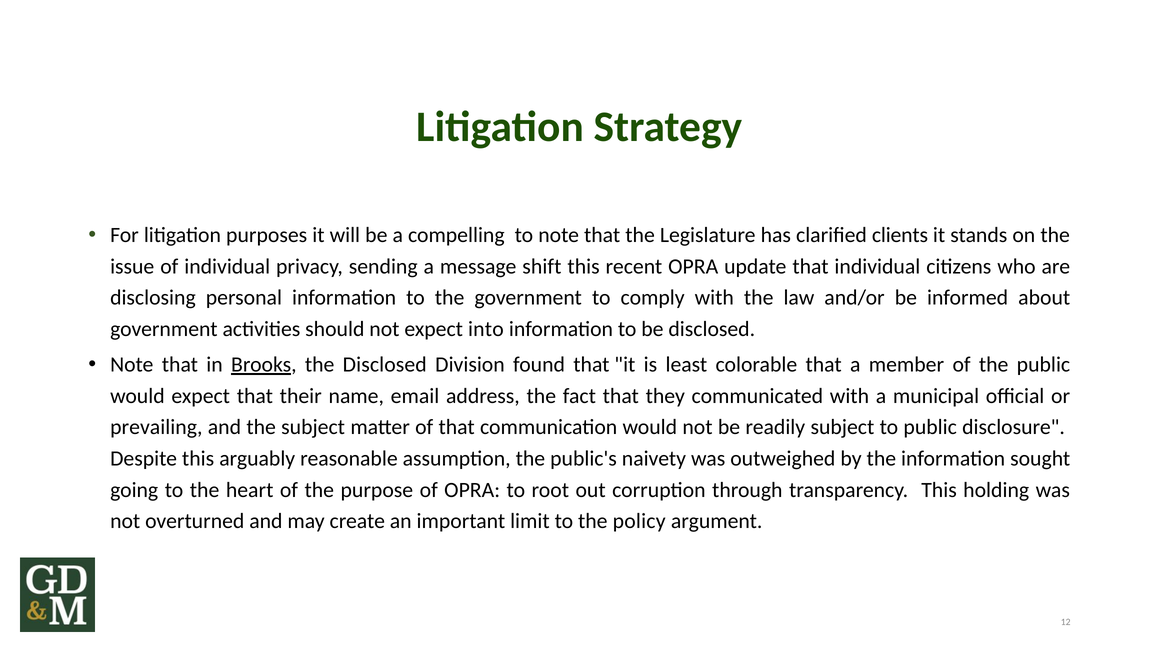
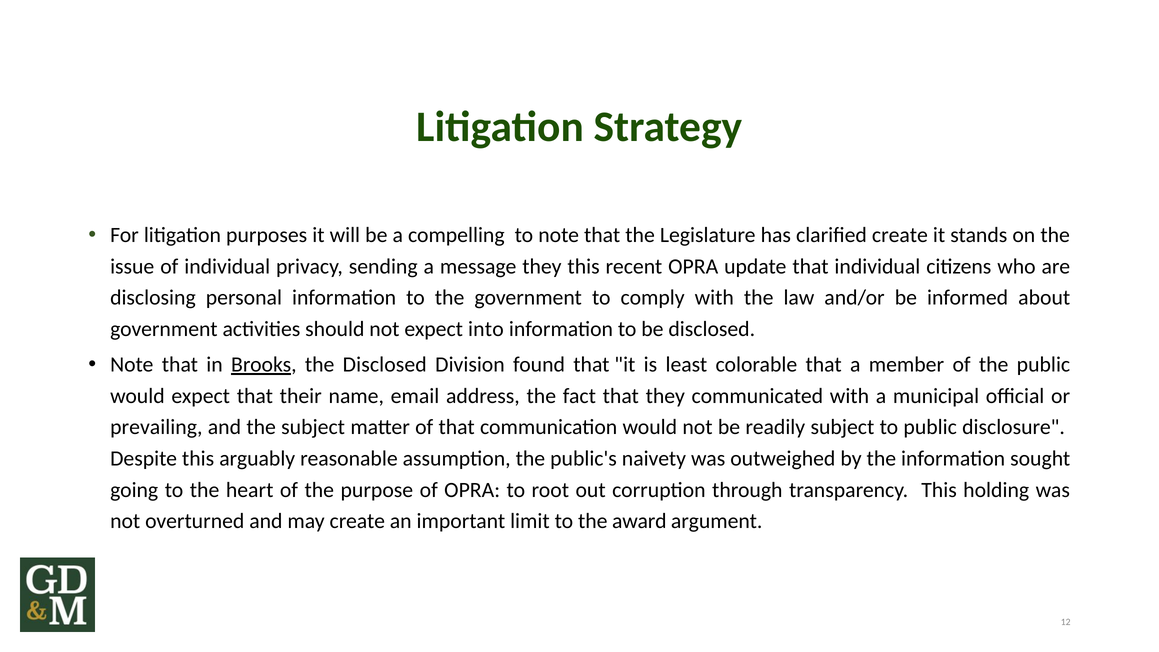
clarified clients: clients -> create
message shift: shift -> they
policy: policy -> award
